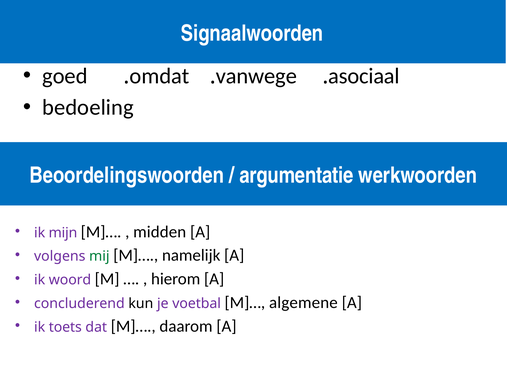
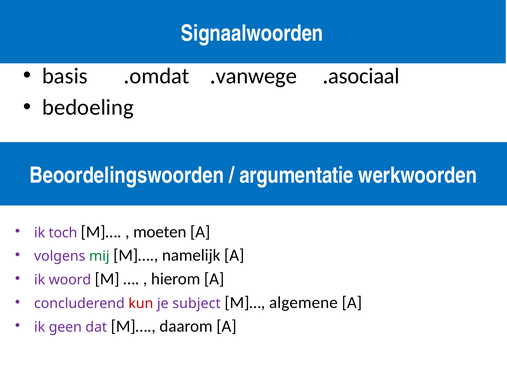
goed: goed -> basis
mijn: mijn -> toch
midden: midden -> moeten
kun colour: black -> red
voetbal: voetbal -> subject
toets: toets -> geen
